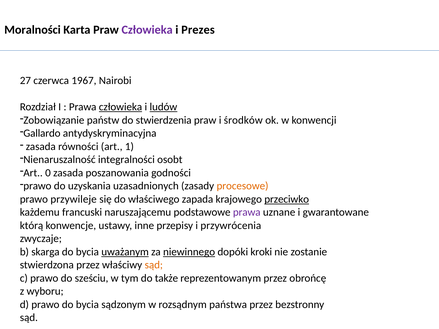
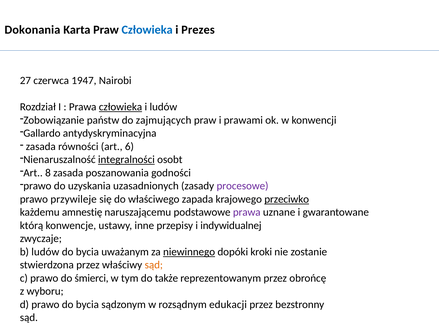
Moralności: Moralności -> Dokonania
Człowieka at (147, 30) colour: purple -> blue
1967: 1967 -> 1947
ludów at (163, 107) underline: present -> none
stwierdzenia: stwierdzenia -> zajmujących
środków: środków -> prawami
1: 1 -> 6
integralności underline: none -> present
0: 0 -> 8
procesowe colour: orange -> purple
francuski: francuski -> amnestię
przywrócenia: przywrócenia -> indywidualnej
b skarga: skarga -> ludów
uważanym underline: present -> none
sześciu: sześciu -> śmierci
państwa: państwa -> edukacji
